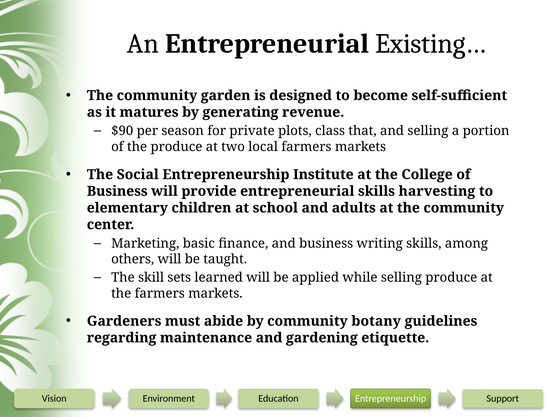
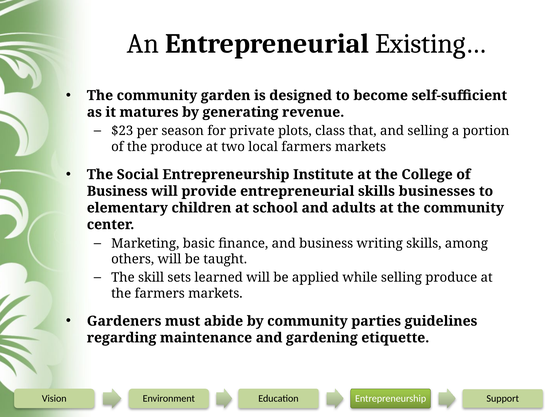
$90: $90 -> $23
harvesting: harvesting -> businesses
botany: botany -> parties
